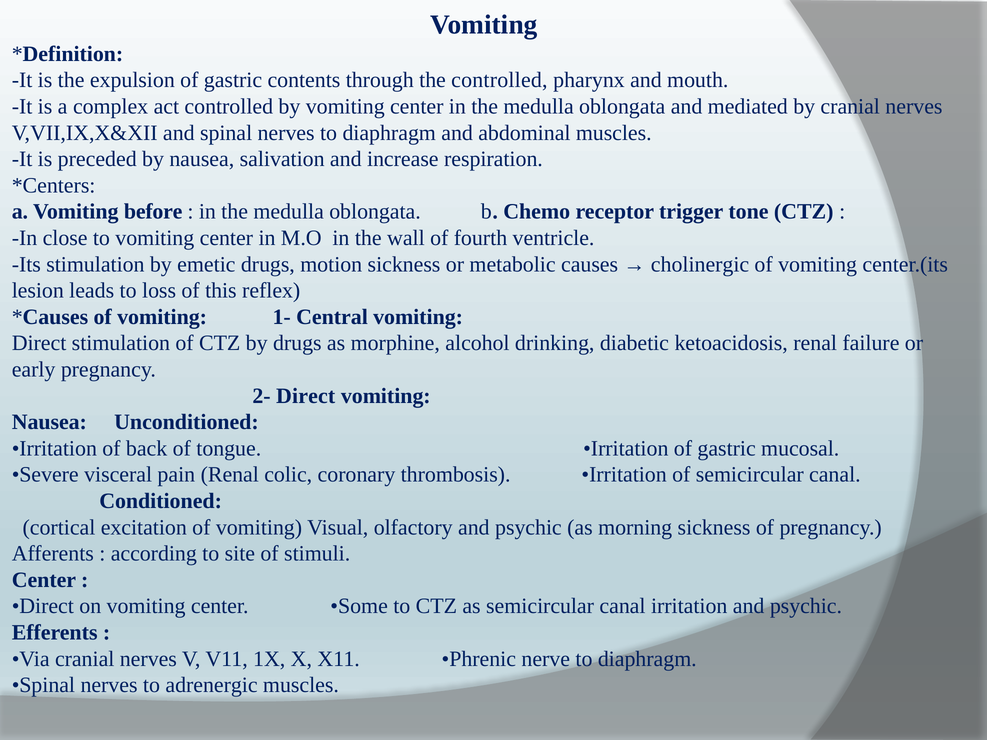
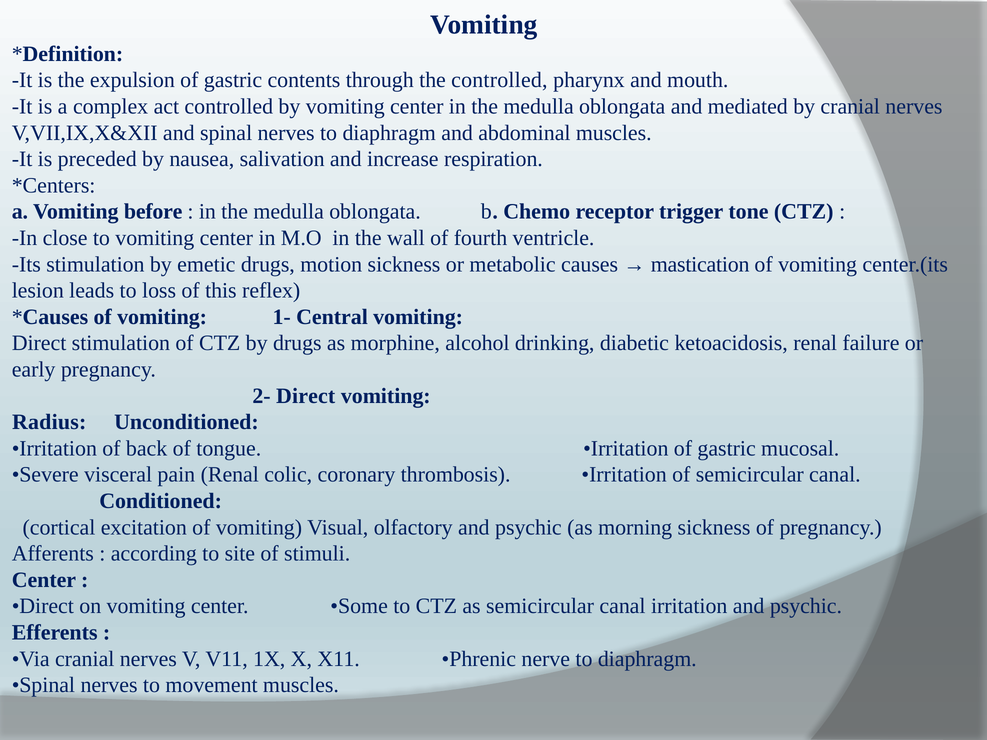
cholinergic: cholinergic -> mastication
Nausea at (49, 422): Nausea -> Radius
adrenergic: adrenergic -> movement
